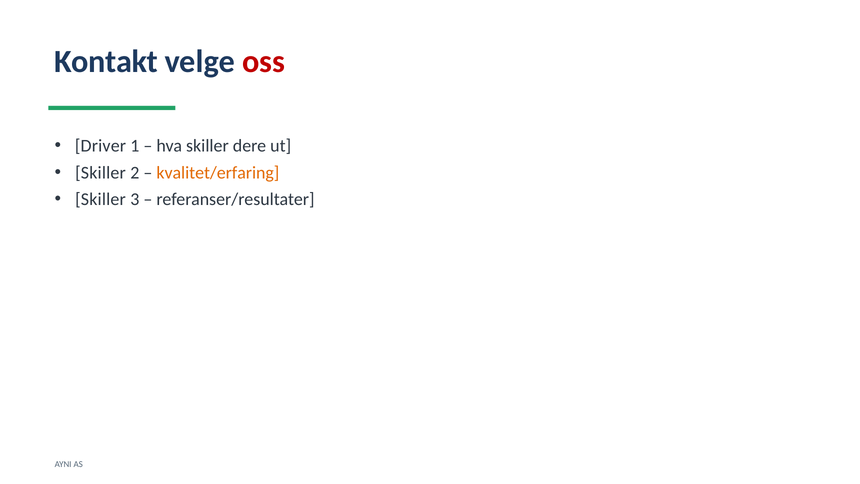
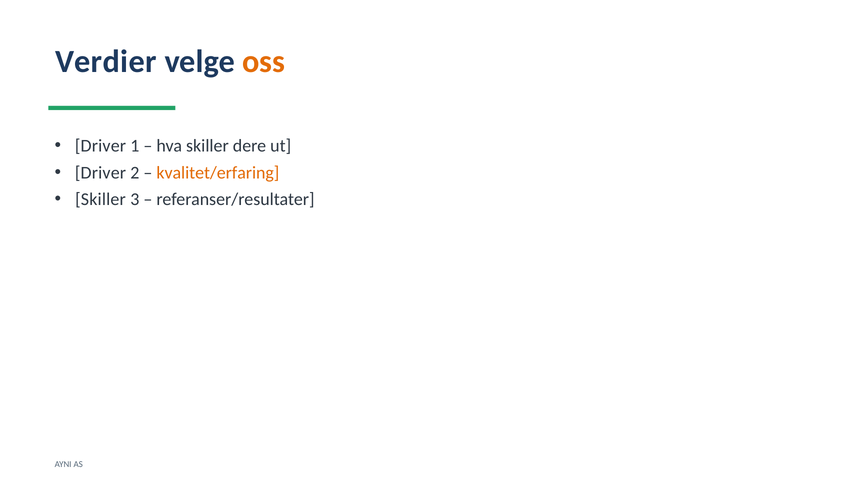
Kontakt: Kontakt -> Verdier
oss colour: red -> orange
Skiller at (100, 173): Skiller -> Driver
